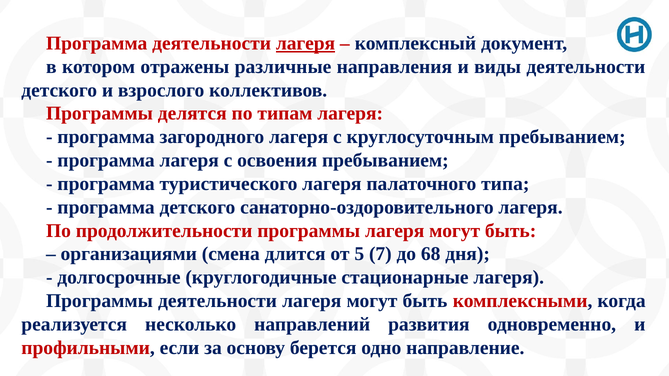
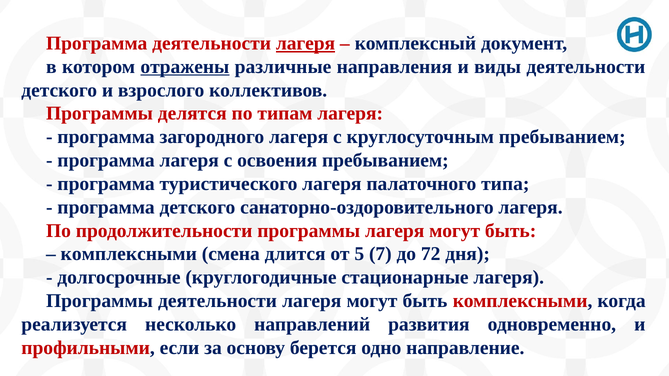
отражены underline: none -> present
организациями at (129, 254): организациями -> комплексными
68: 68 -> 72
